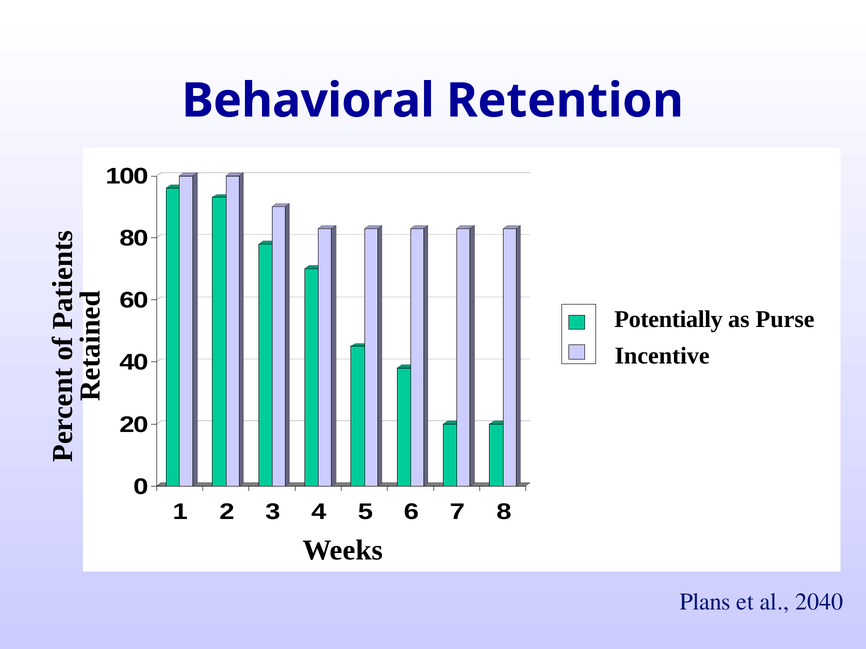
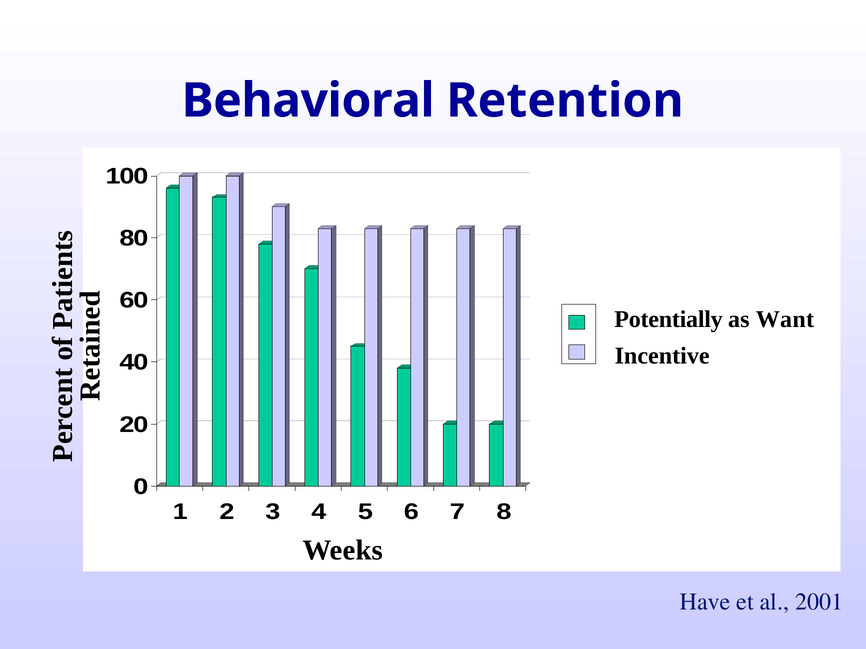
Purse: Purse -> Want
Plans: Plans -> Have
2040: 2040 -> 2001
